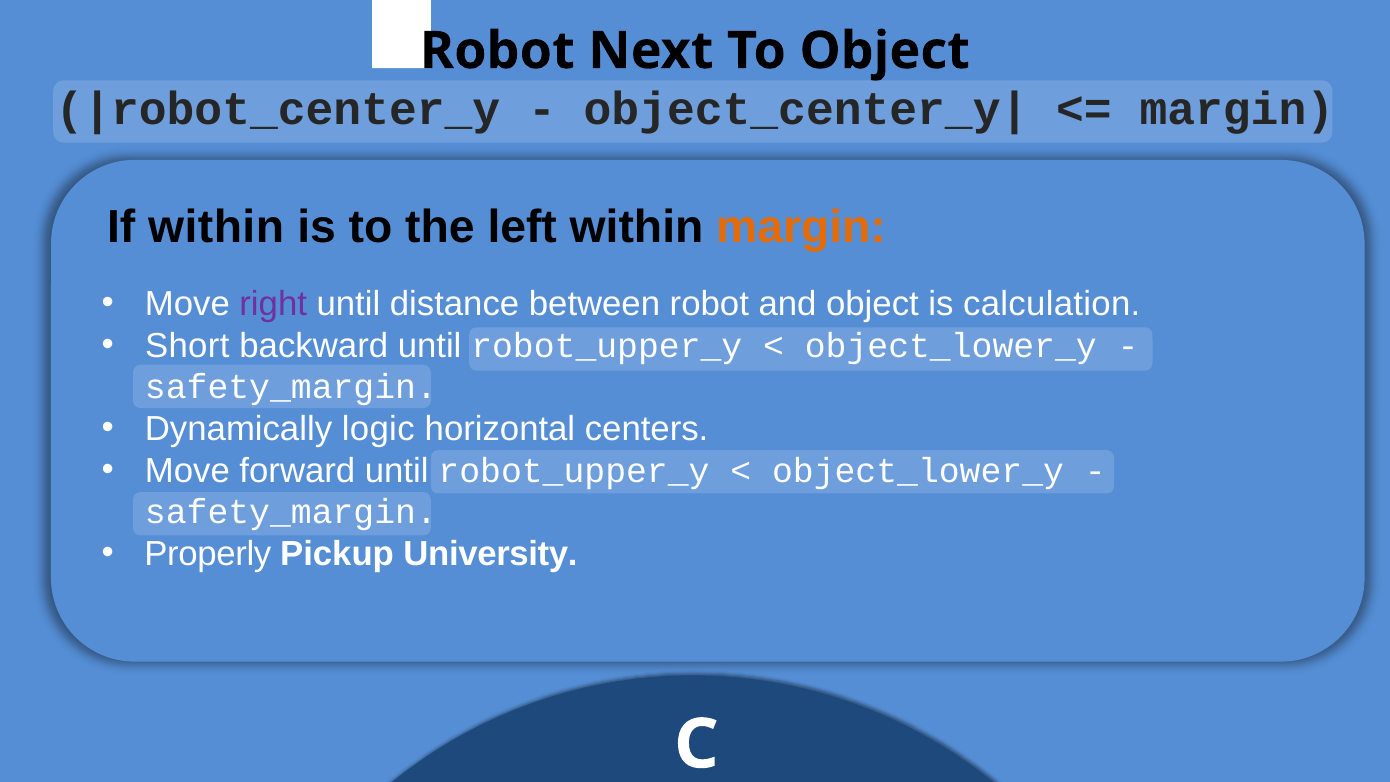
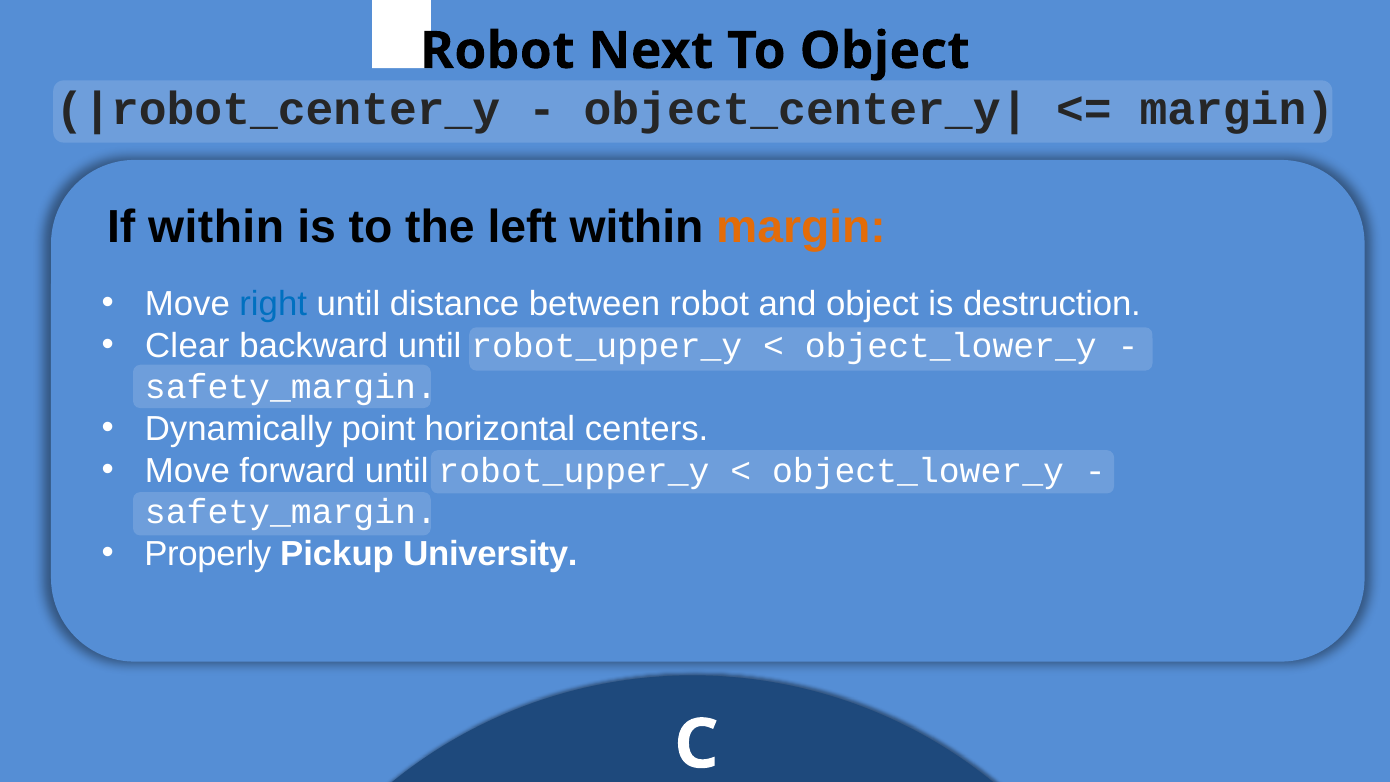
right colour: purple -> blue
calculation: calculation -> destruction
Short: Short -> Clear
logic: logic -> point
